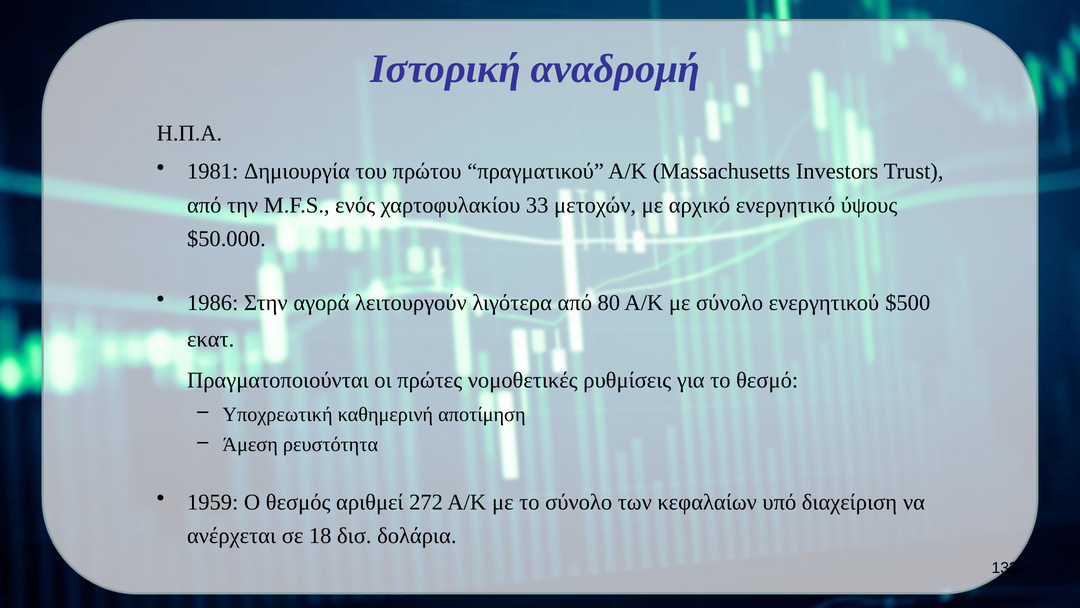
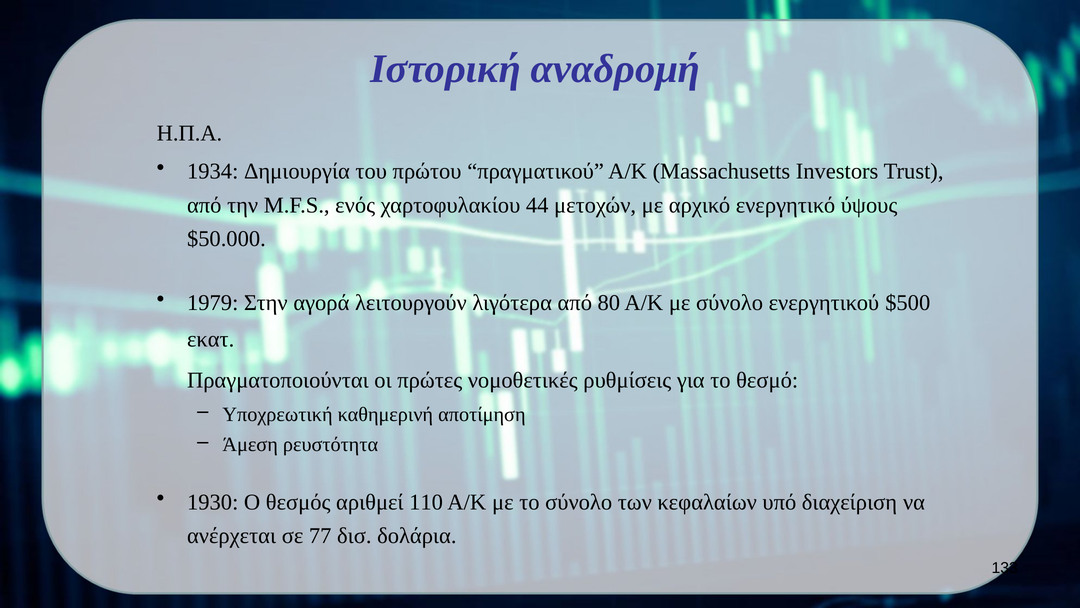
1981: 1981 -> 1934
33: 33 -> 44
1986: 1986 -> 1979
1959: 1959 -> 1930
272: 272 -> 110
18: 18 -> 77
